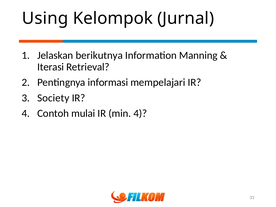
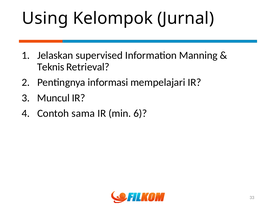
berikutnya: berikutnya -> supervised
Iterasi: Iterasi -> Teknis
Society: Society -> Muncul
mulai: mulai -> sama
min 4: 4 -> 6
